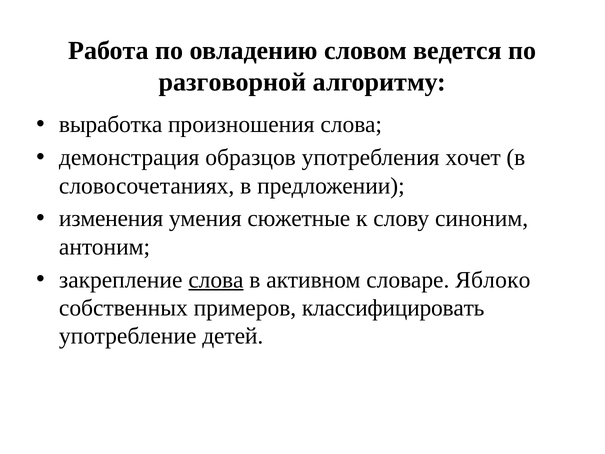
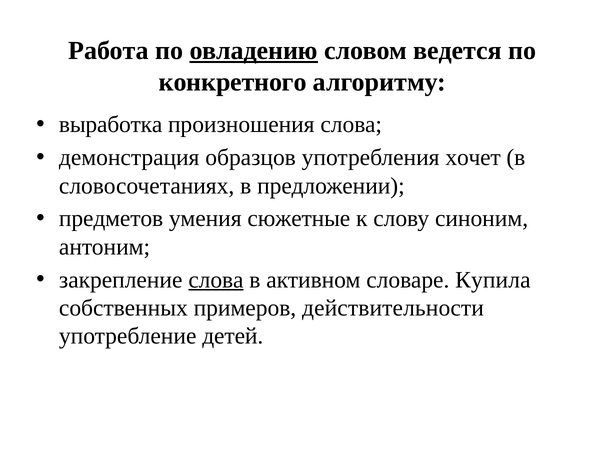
овладению underline: none -> present
разговорной: разговорной -> конкретного
изменения: изменения -> предметов
Яблоко: Яблоко -> Купила
классифицировать: классифицировать -> действительности
